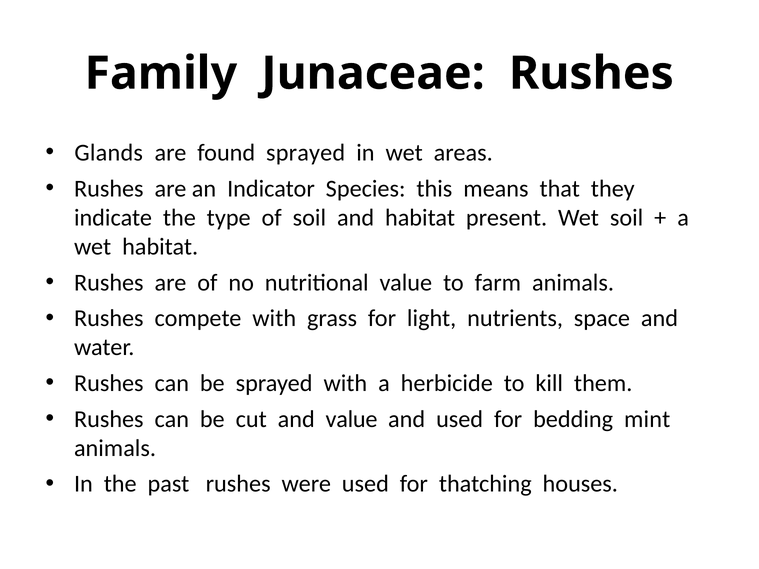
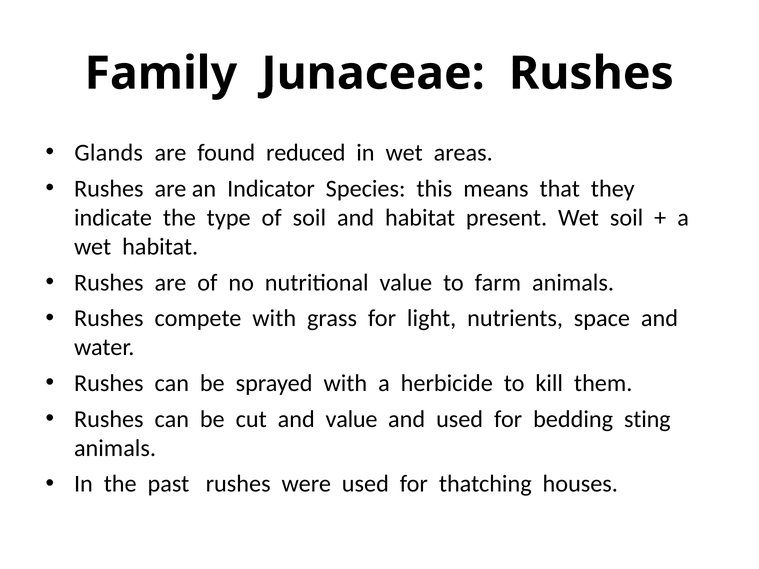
found sprayed: sprayed -> reduced
mint: mint -> sting
